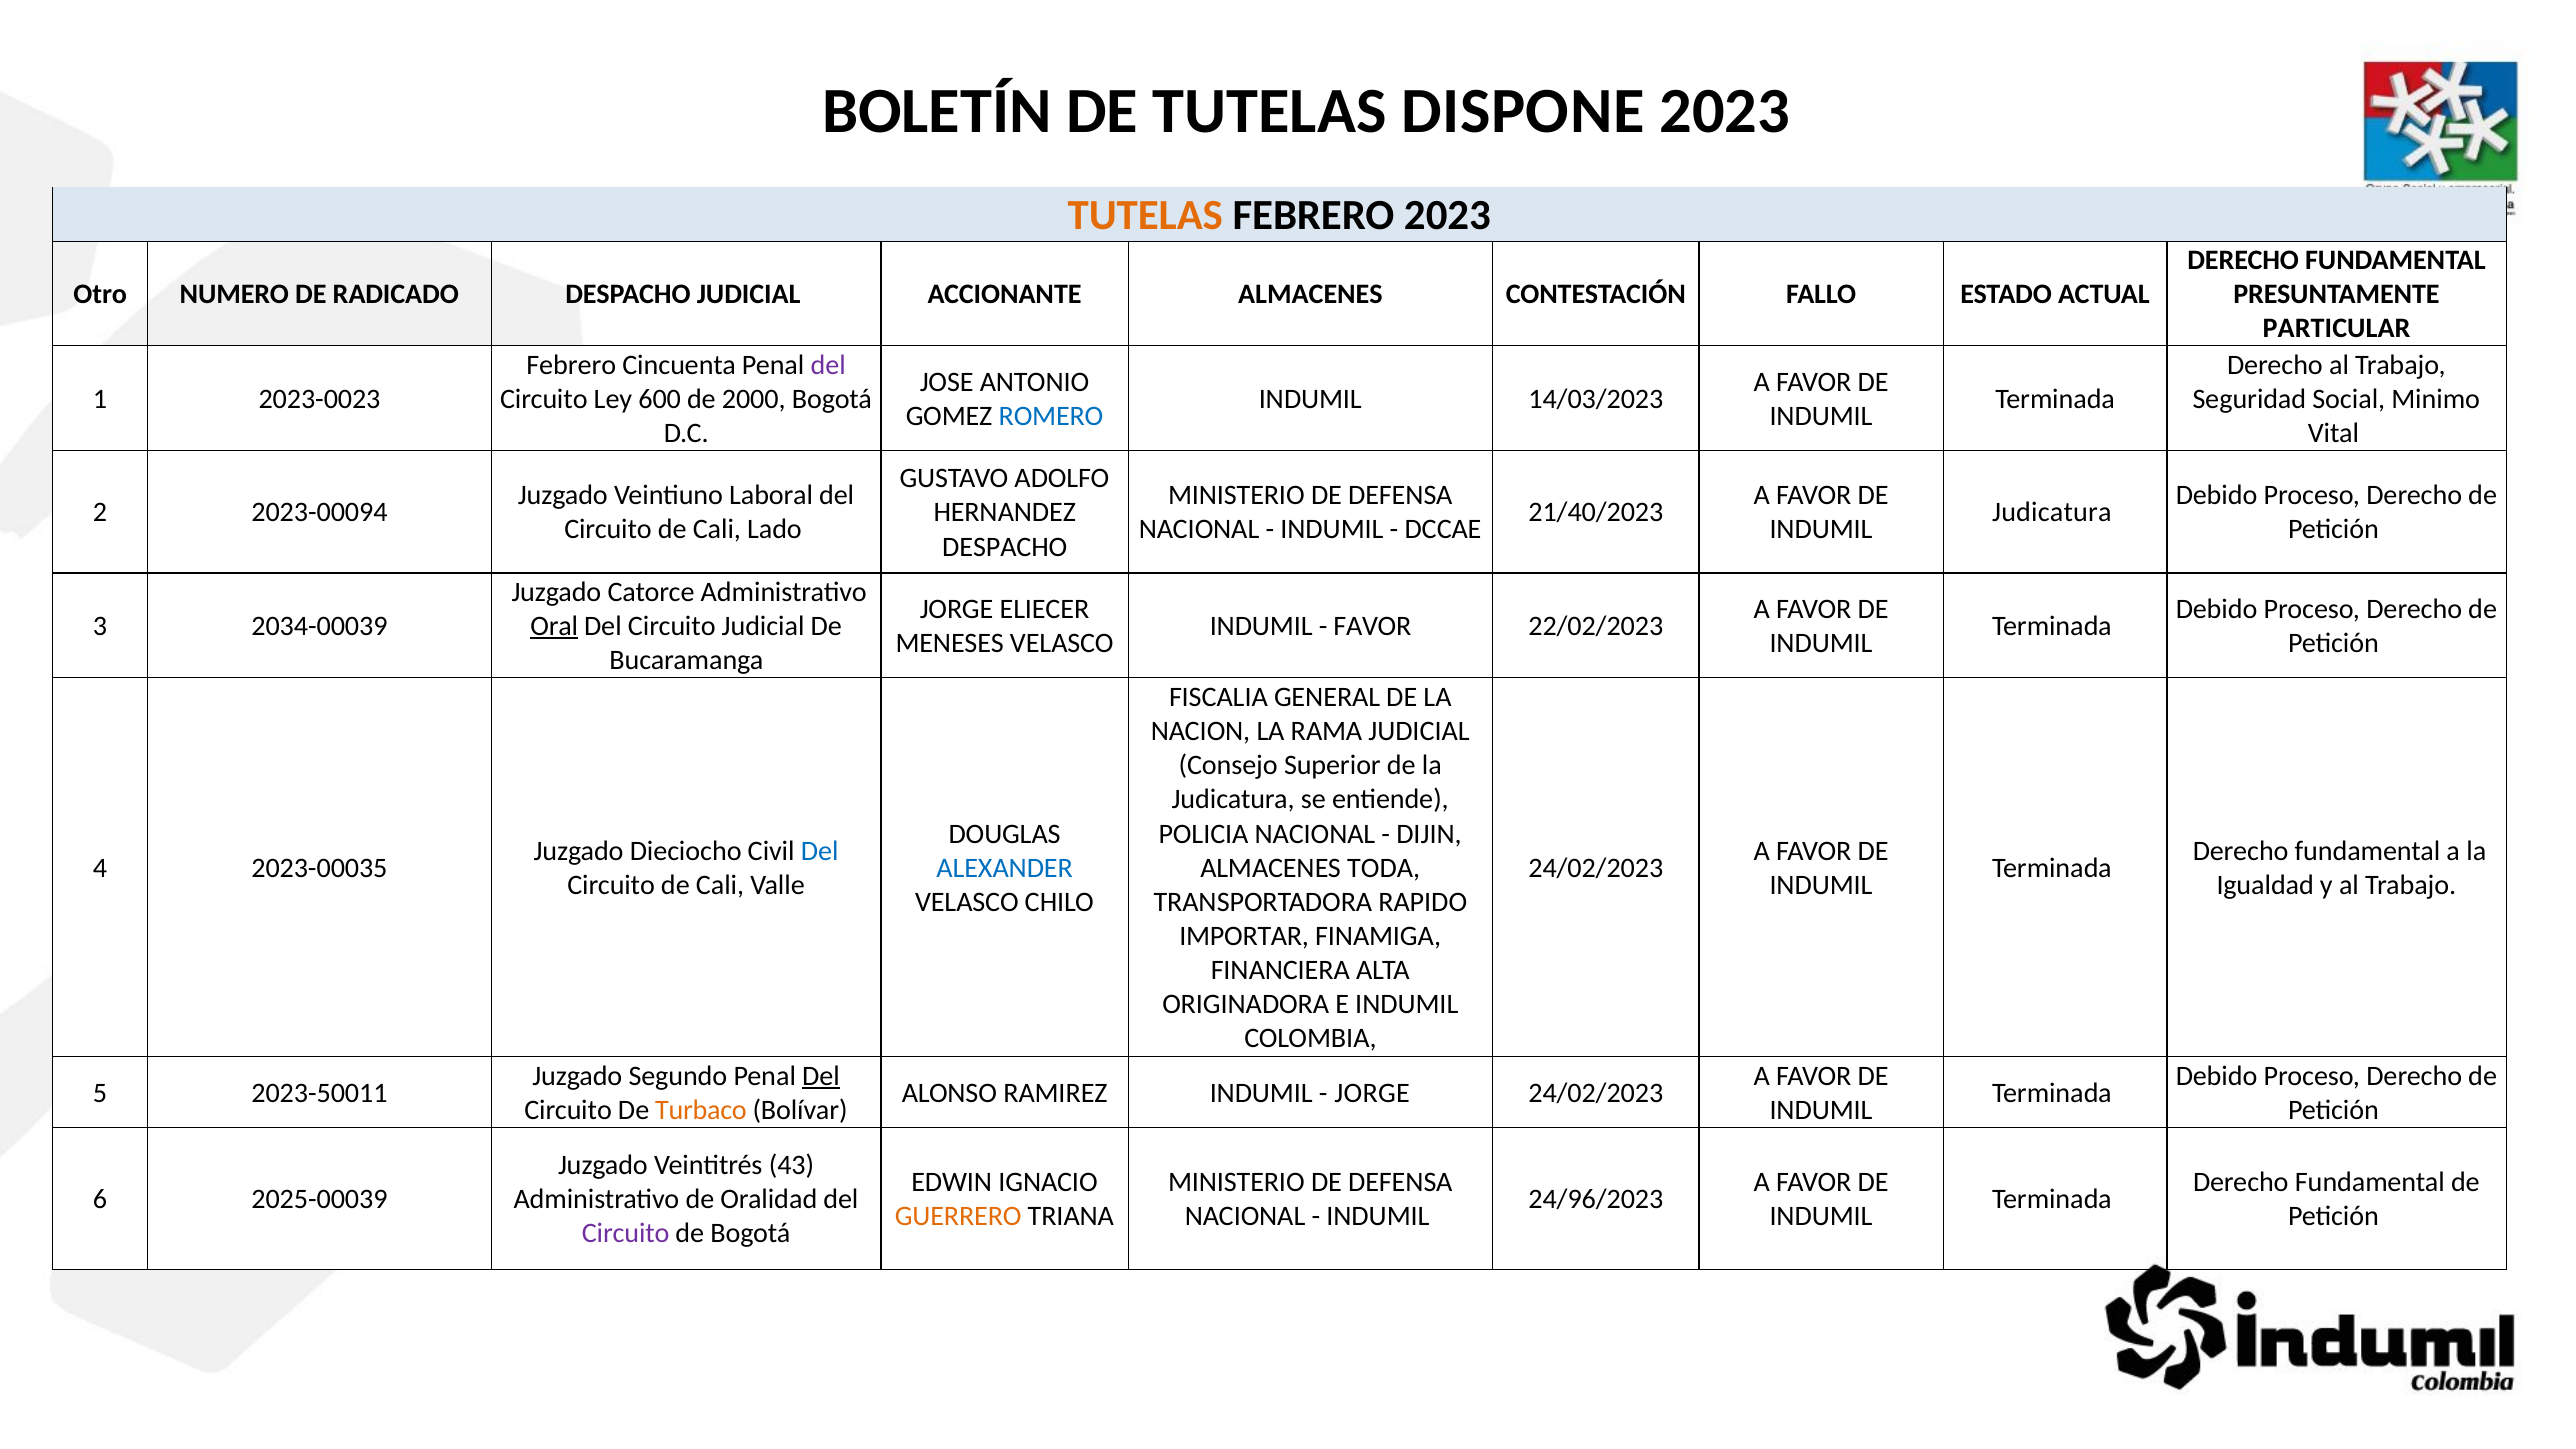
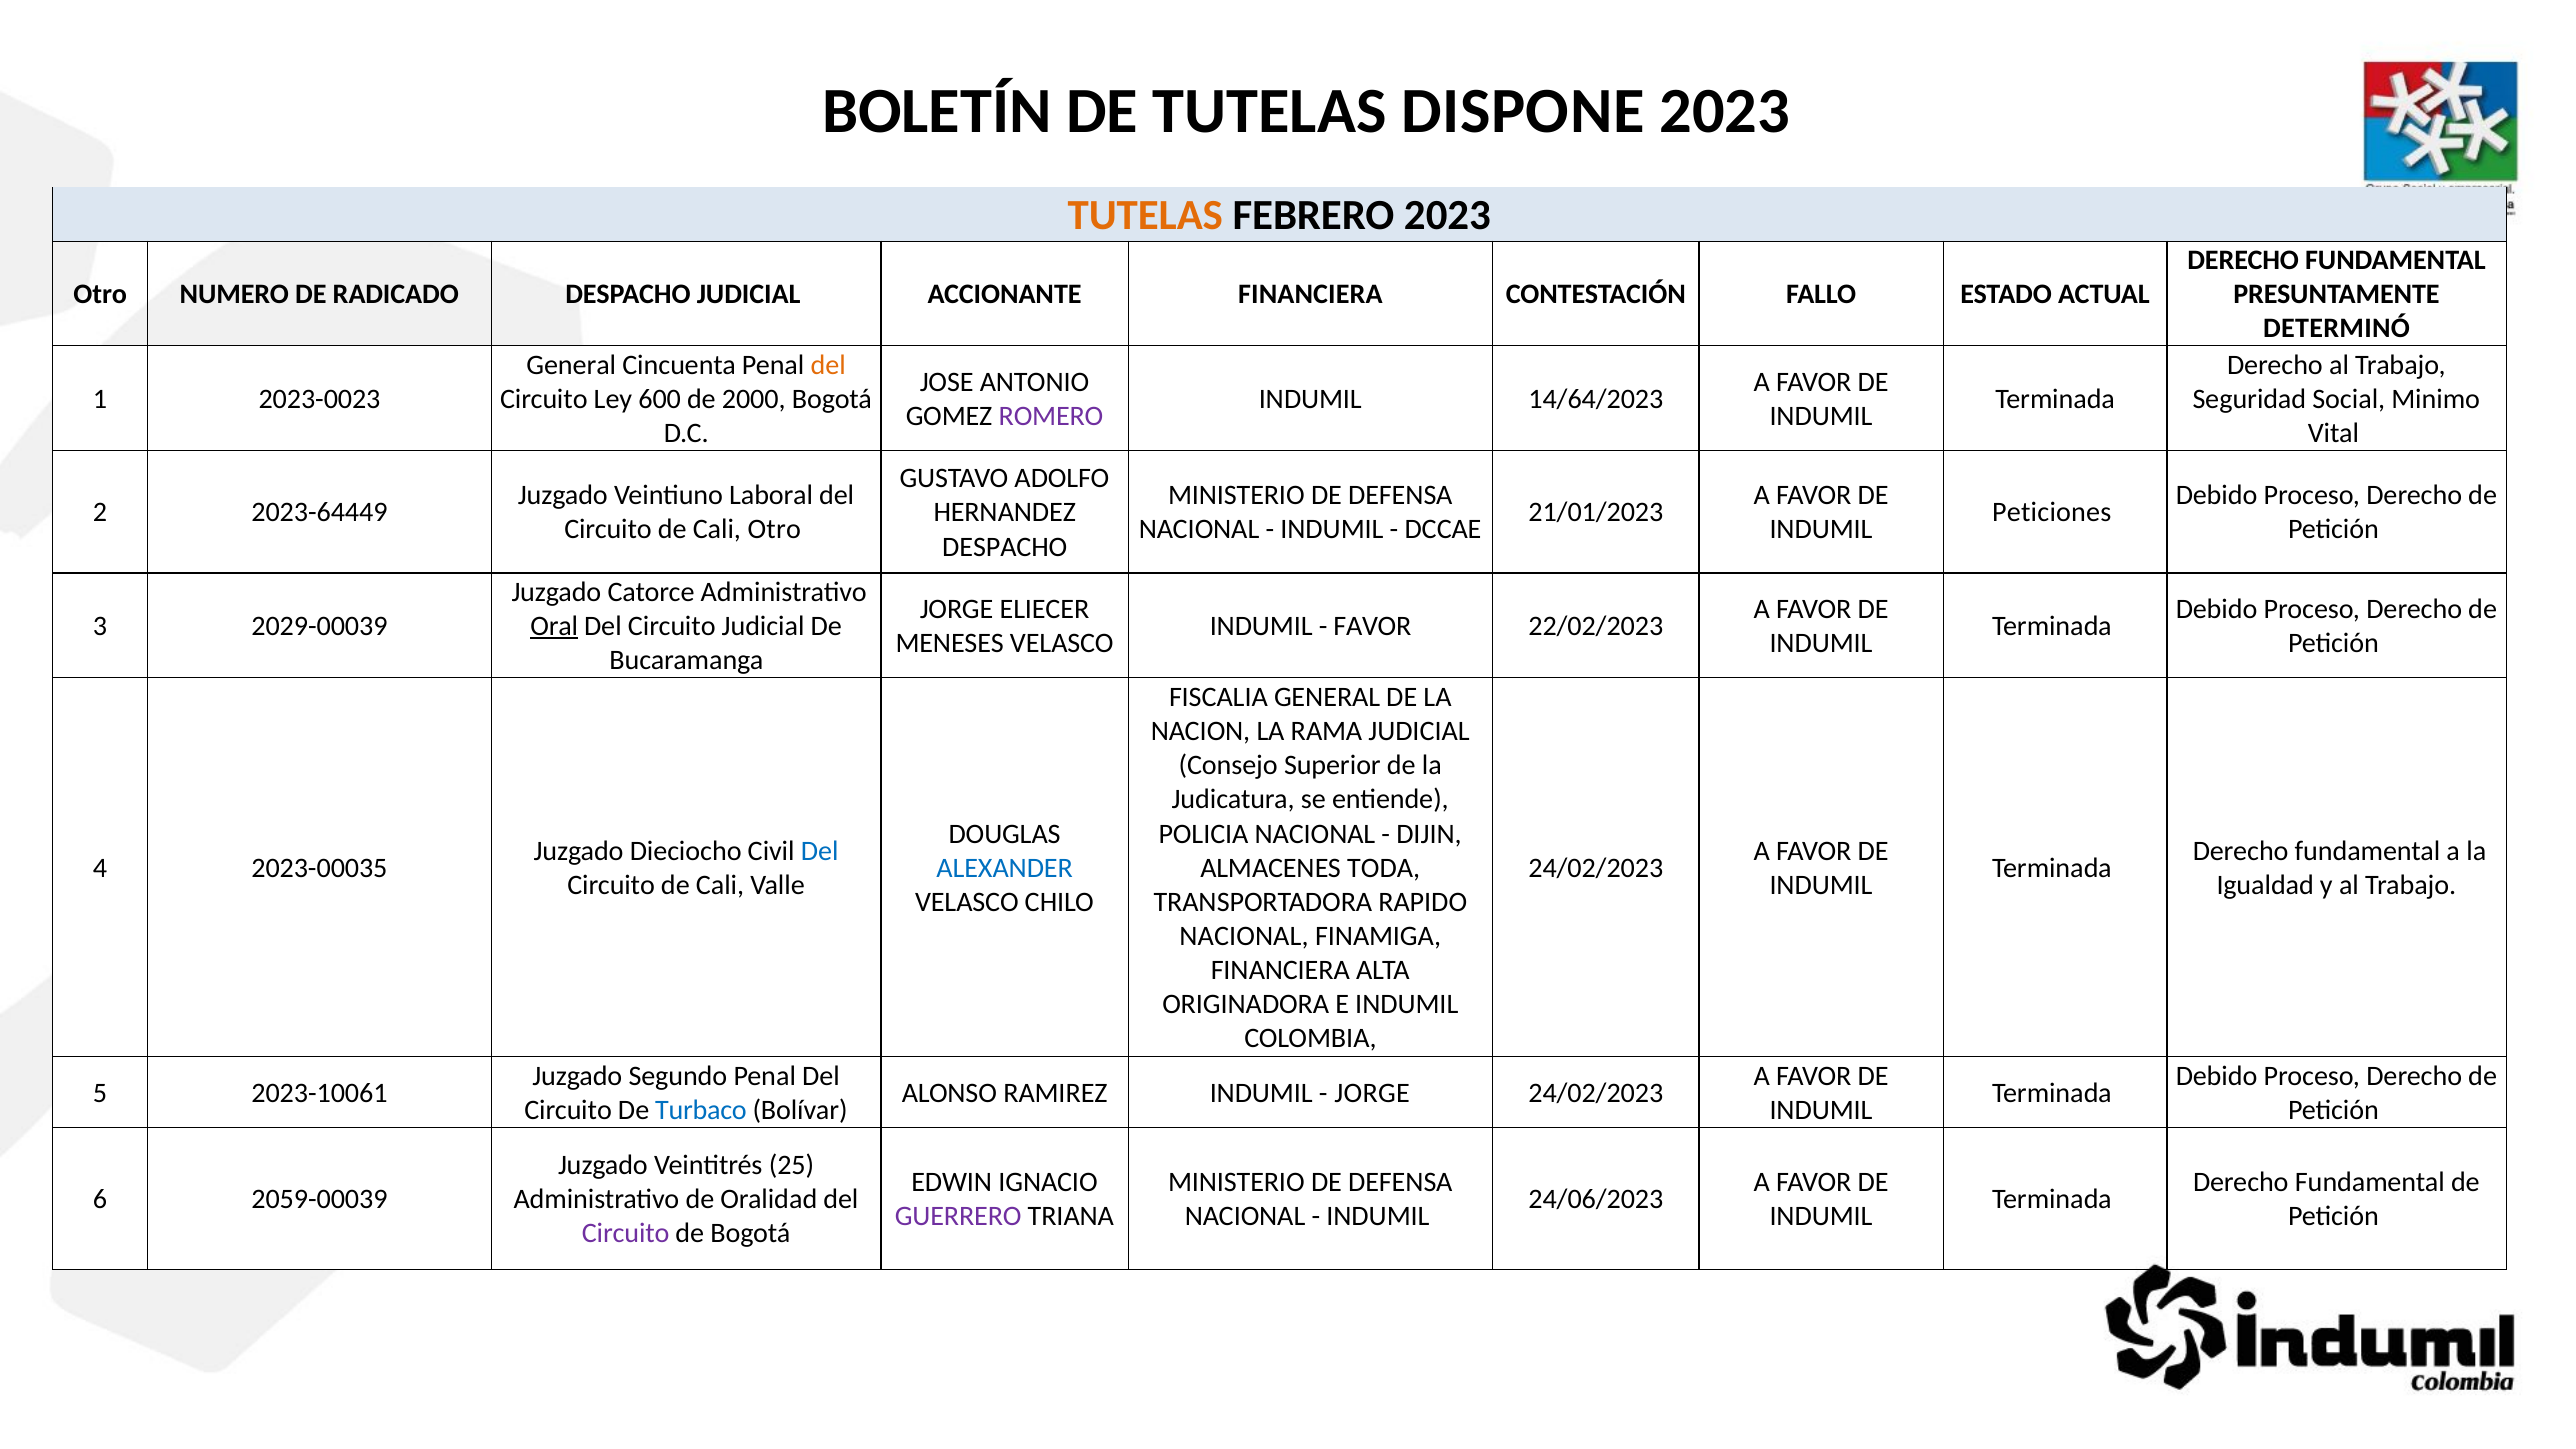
ACCIONANTE ALMACENES: ALMACENES -> FINANCIERA
PARTICULAR: PARTICULAR -> DETERMINÓ
Febrero at (571, 365): Febrero -> General
del at (828, 365) colour: purple -> orange
14/03/2023: 14/03/2023 -> 14/64/2023
ROMERO colour: blue -> purple
2023-00094: 2023-00094 -> 2023-64449
21/40/2023: 21/40/2023 -> 21/01/2023
Judicatura at (2052, 513): Judicatura -> Peticiones
Cali Lado: Lado -> Otro
2034-00039: 2034-00039 -> 2029-00039
IMPORTAR at (1244, 936): IMPORTAR -> NACIONAL
Del at (821, 1076) underline: present -> none
2023-50011: 2023-50011 -> 2023-10061
Turbaco colour: orange -> blue
43: 43 -> 25
2025-00039: 2025-00039 -> 2059-00039
24/96/2023: 24/96/2023 -> 24/06/2023
GUERRERO colour: orange -> purple
